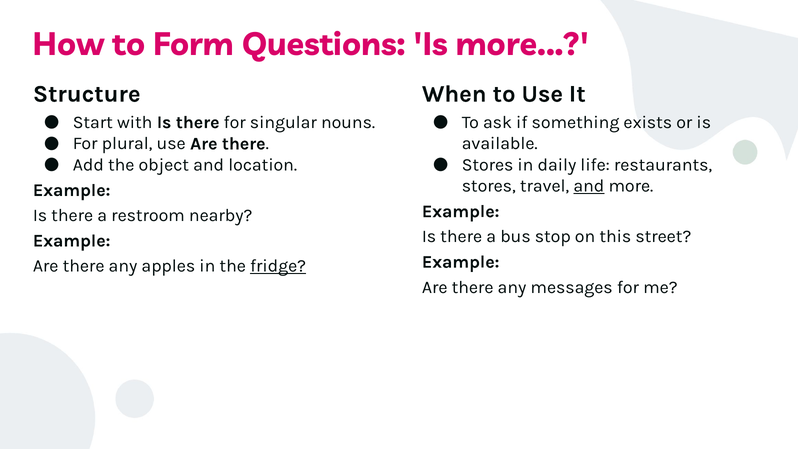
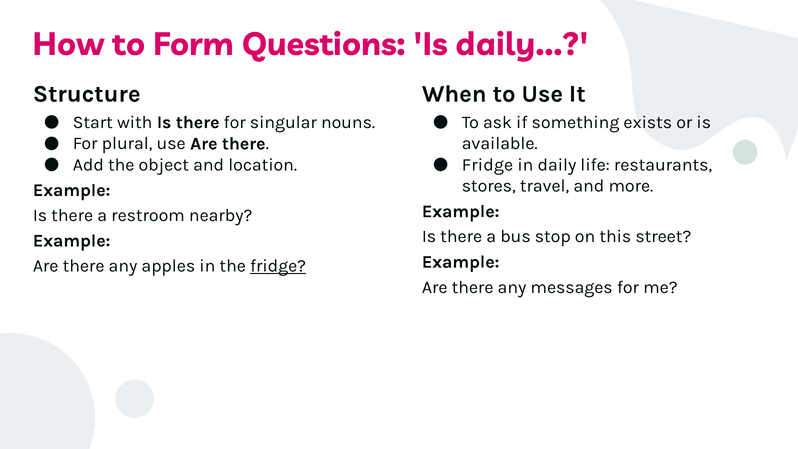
Is more: more -> daily
Stores at (488, 165): Stores -> Fridge
and at (589, 186) underline: present -> none
